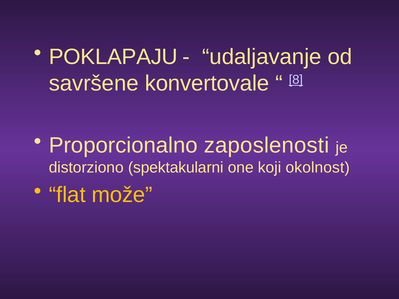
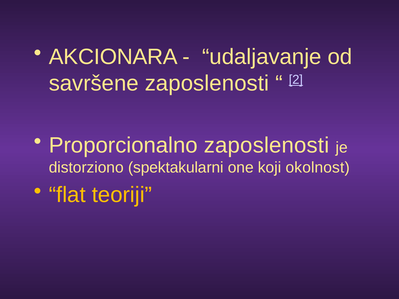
POKLAPAJU: POKLAPAJU -> AKCIONARA
savršene konvertovale: konvertovale -> zaposlenosti
8: 8 -> 2
može: može -> teoriji
